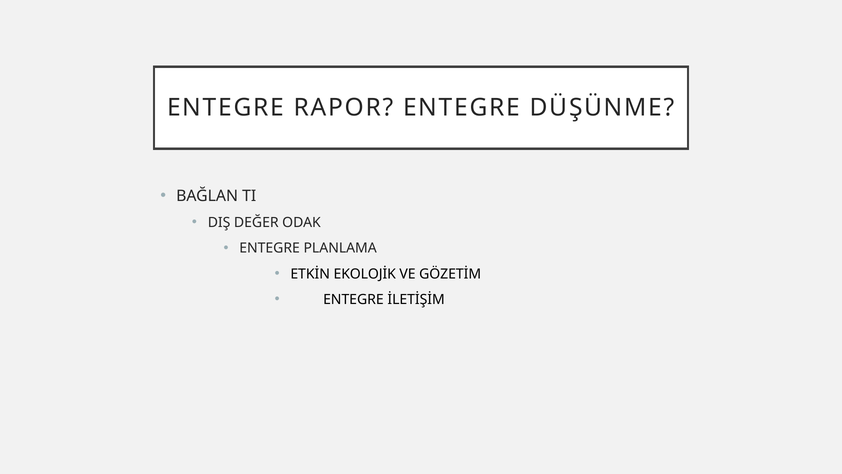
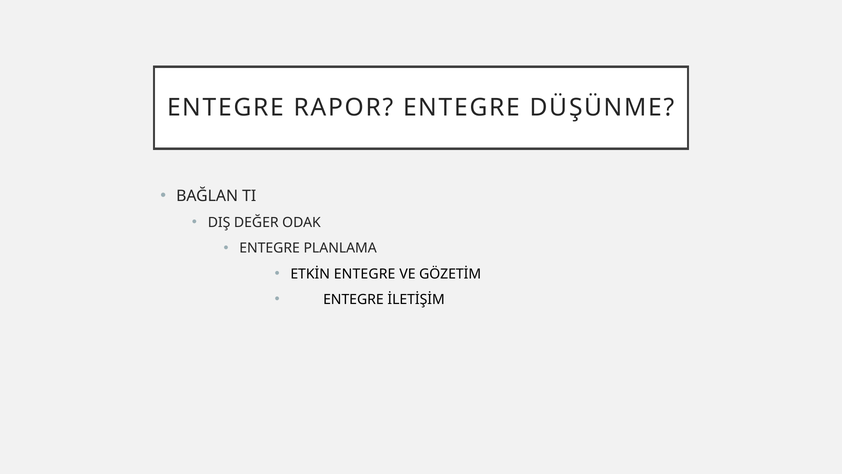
ETKİN EKOLOJİK: EKOLOJİK -> ENTEGRE
